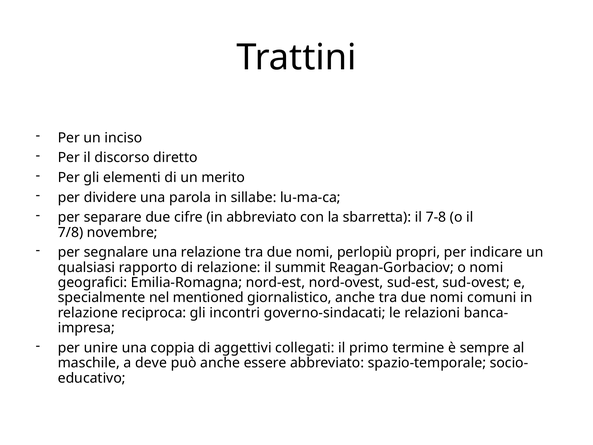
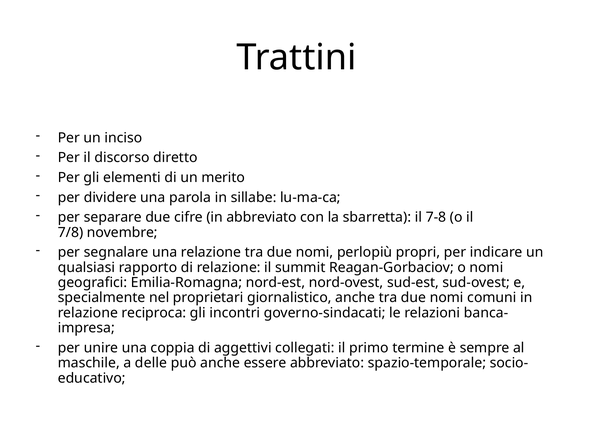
mentioned: mentioned -> proprietari
deve: deve -> delle
